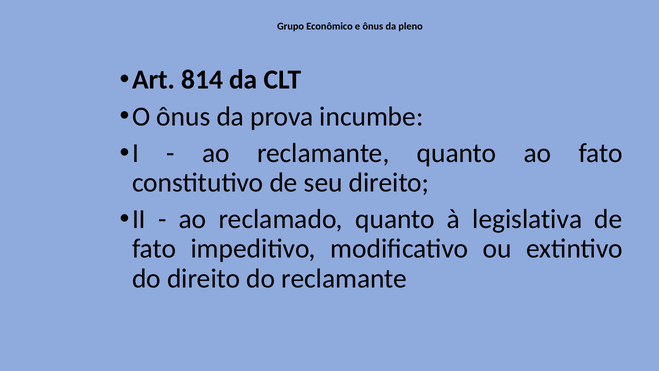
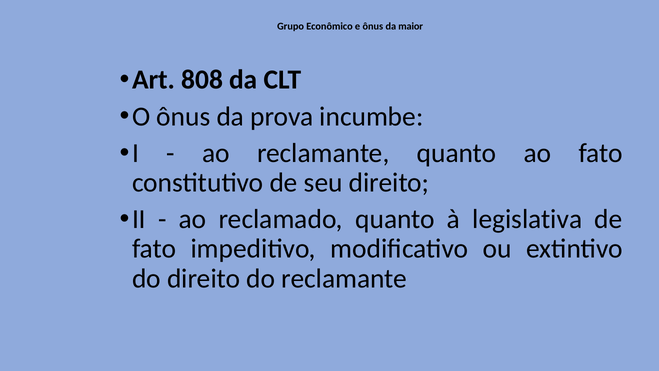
pleno: pleno -> maior
814: 814 -> 808
